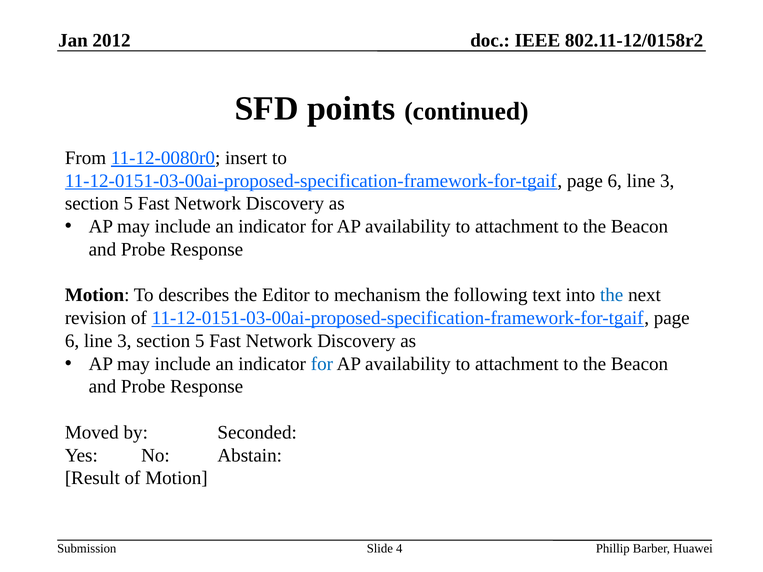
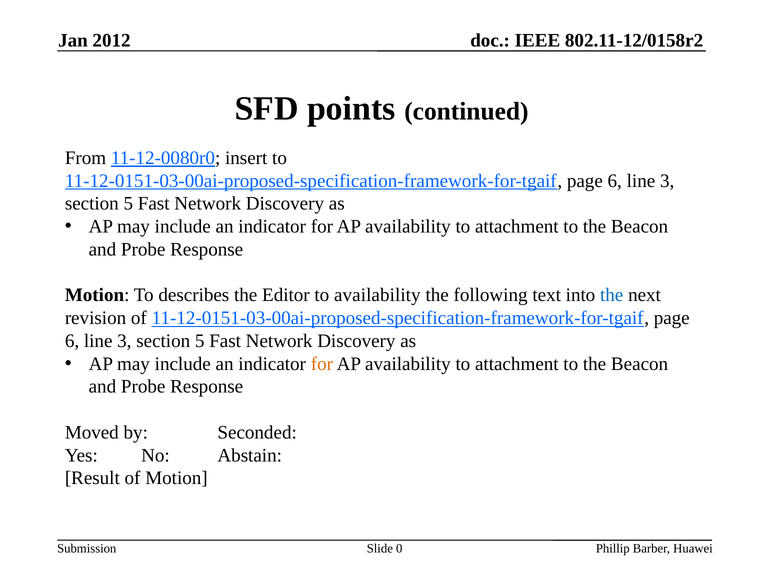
to mechanism: mechanism -> availability
for at (322, 364) colour: blue -> orange
4: 4 -> 0
